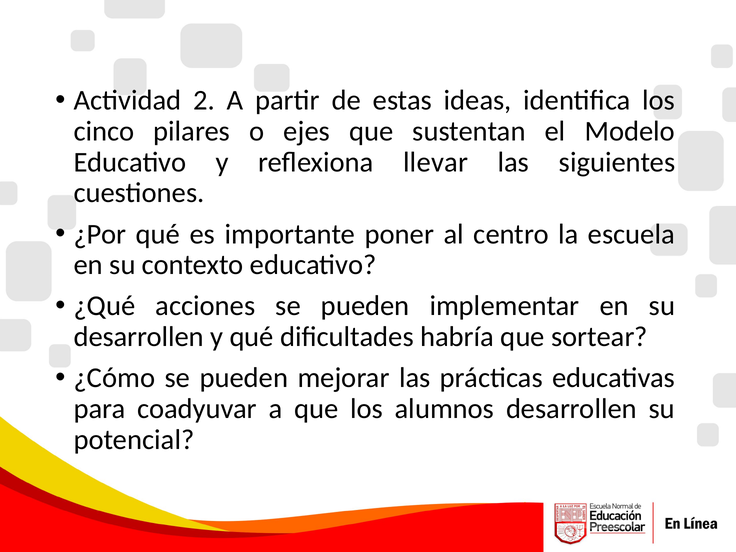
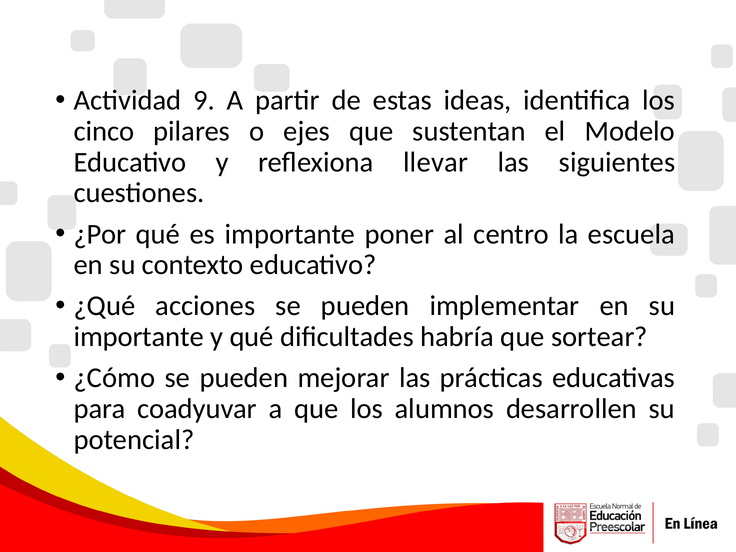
2: 2 -> 9
desarrollen at (139, 337): desarrollen -> importante
